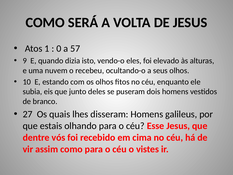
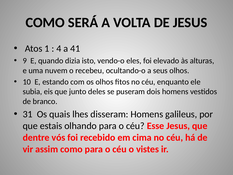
0: 0 -> 4
57: 57 -> 41
27: 27 -> 31
